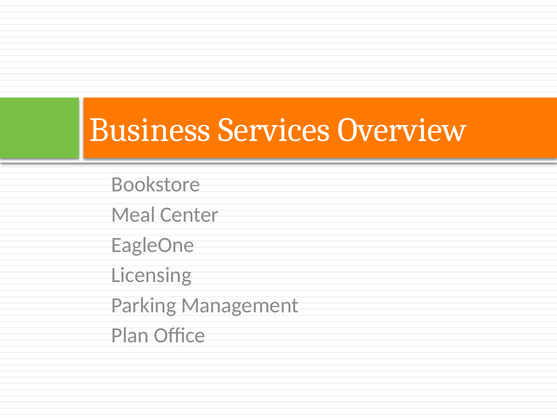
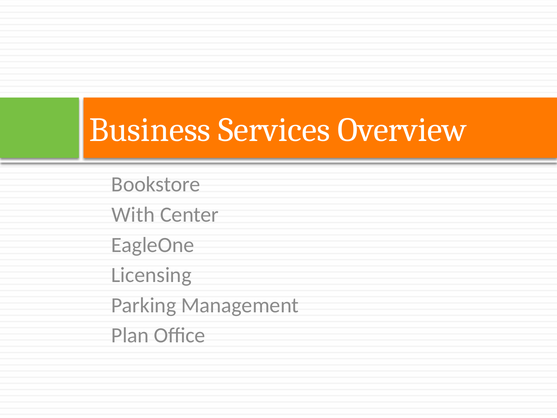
Meal: Meal -> With
